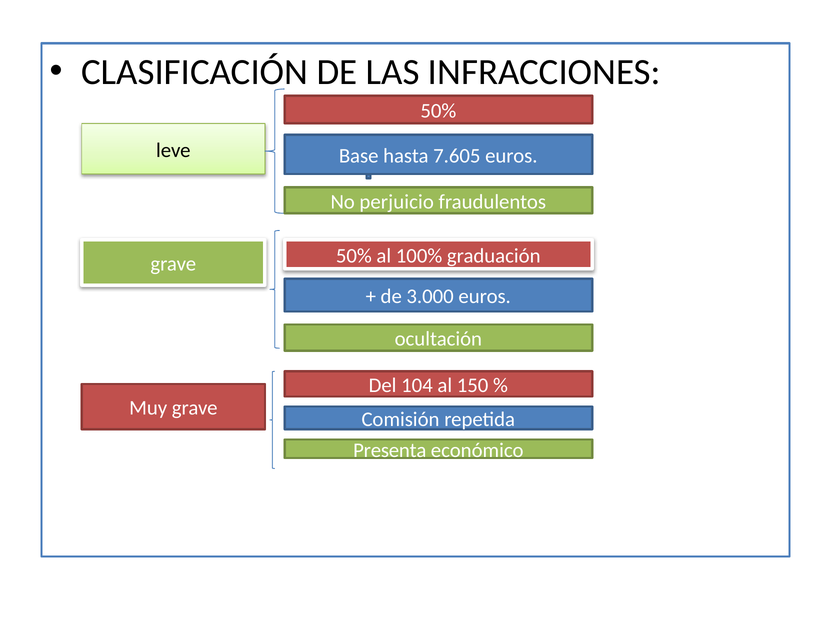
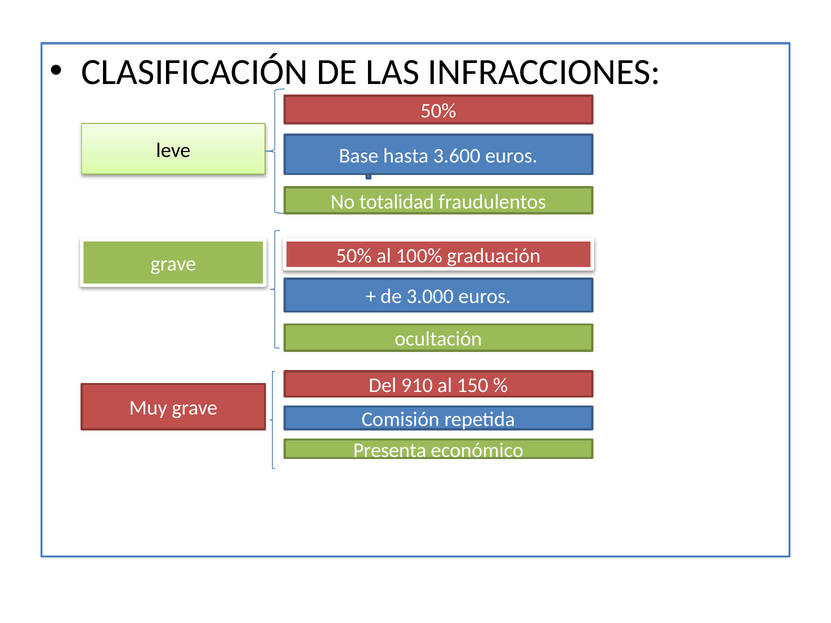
7.605: 7.605 -> 3.600
perjuicio: perjuicio -> totalidad
104: 104 -> 910
